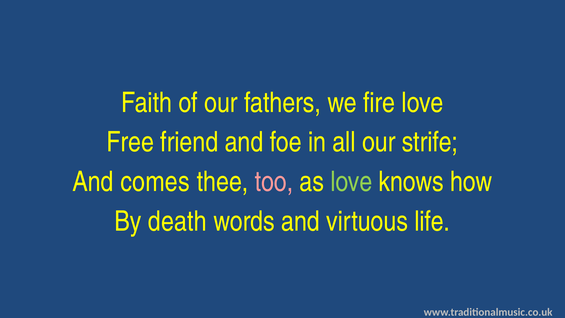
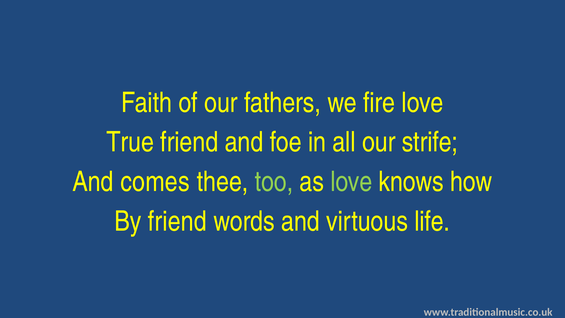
Free: Free -> True
too colour: pink -> light green
By death: death -> friend
